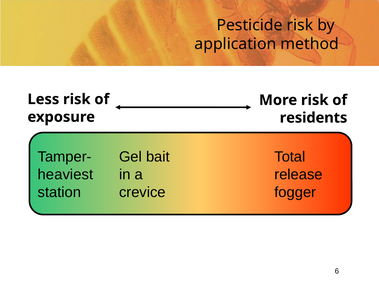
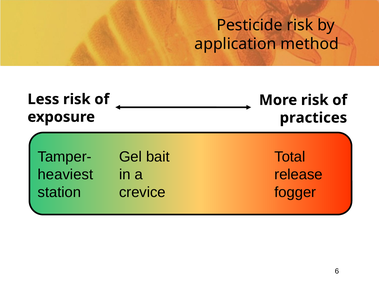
residents: residents -> practices
